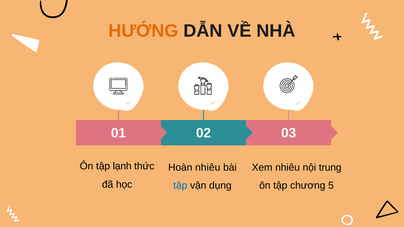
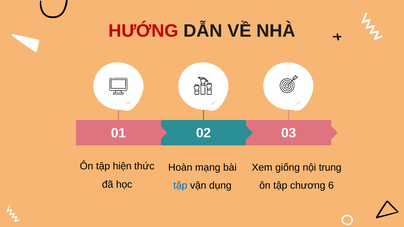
HƯỚNG colour: orange -> red
lạnh: lạnh -> hiện
Hoàn nhiêu: nhiêu -> mạng
Xem nhiêu: nhiêu -> giống
5: 5 -> 6
